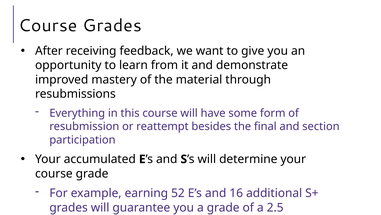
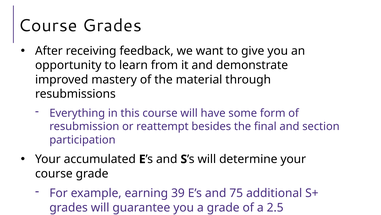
52: 52 -> 39
16: 16 -> 75
